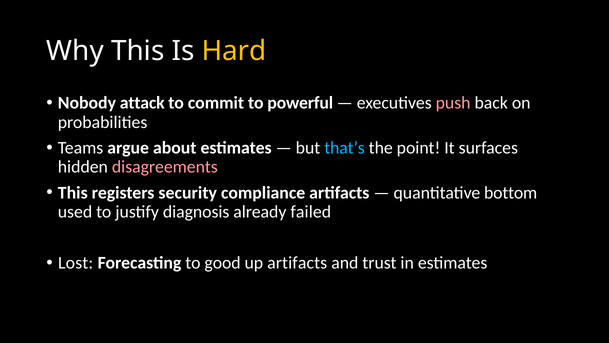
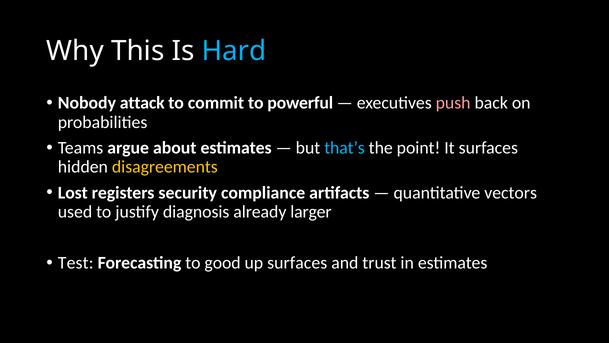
Hard colour: yellow -> light blue
disagreements colour: pink -> yellow
This at (73, 192): This -> Lost
bottom: bottom -> vectors
failed: failed -> larger
Lost: Lost -> Test
up artifacts: artifacts -> surfaces
